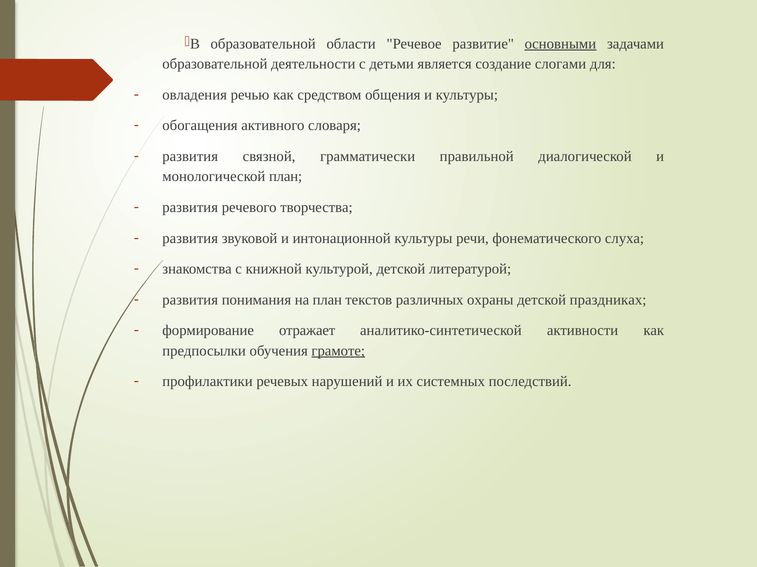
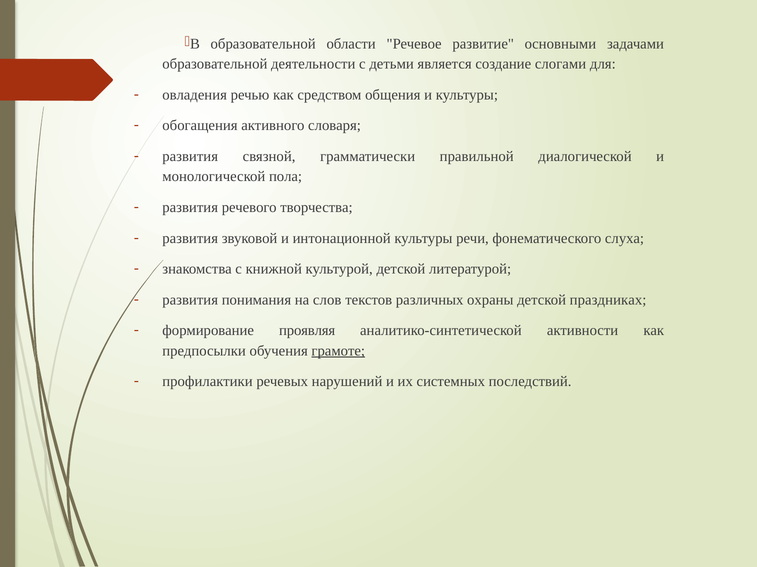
основными underline: present -> none
монологической план: план -> пола
на план: план -> слов
отражает: отражает -> проявляя
